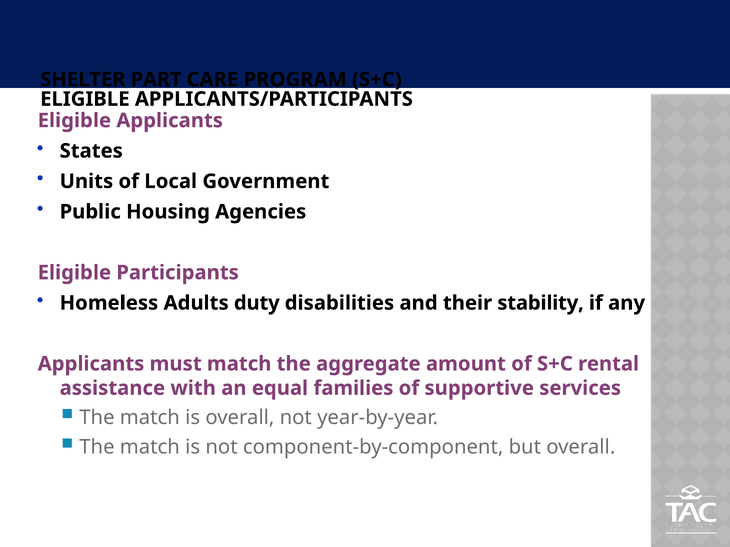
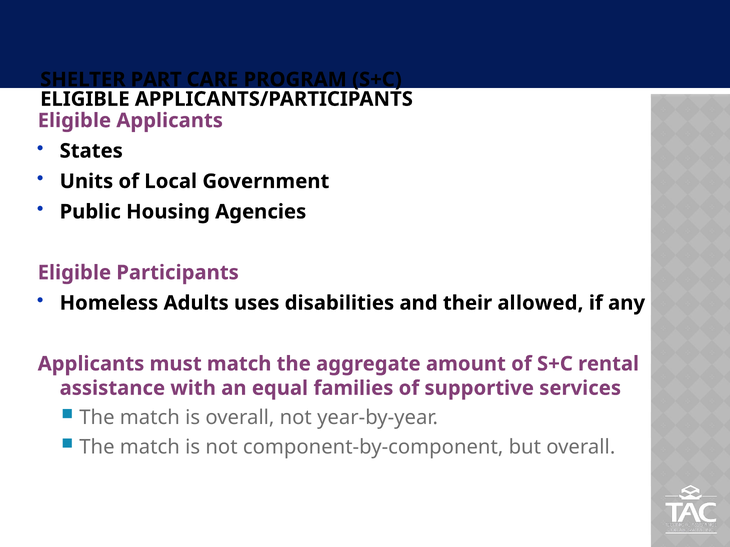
duty: duty -> uses
stability: stability -> allowed
